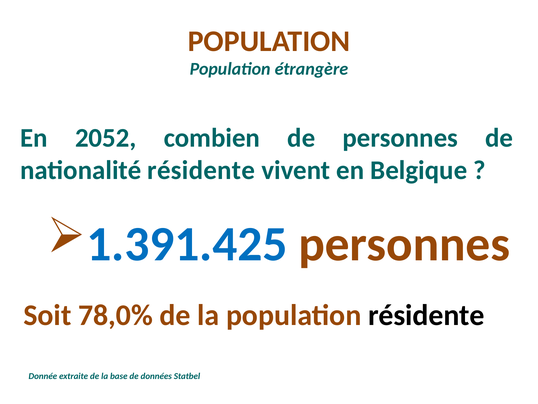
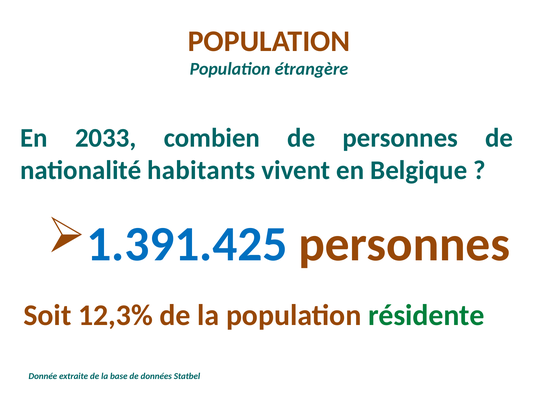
2052: 2052 -> 2033
nationalité résidente: résidente -> habitants
78,0%: 78,0% -> 12,3%
résidente at (426, 315) colour: black -> green
